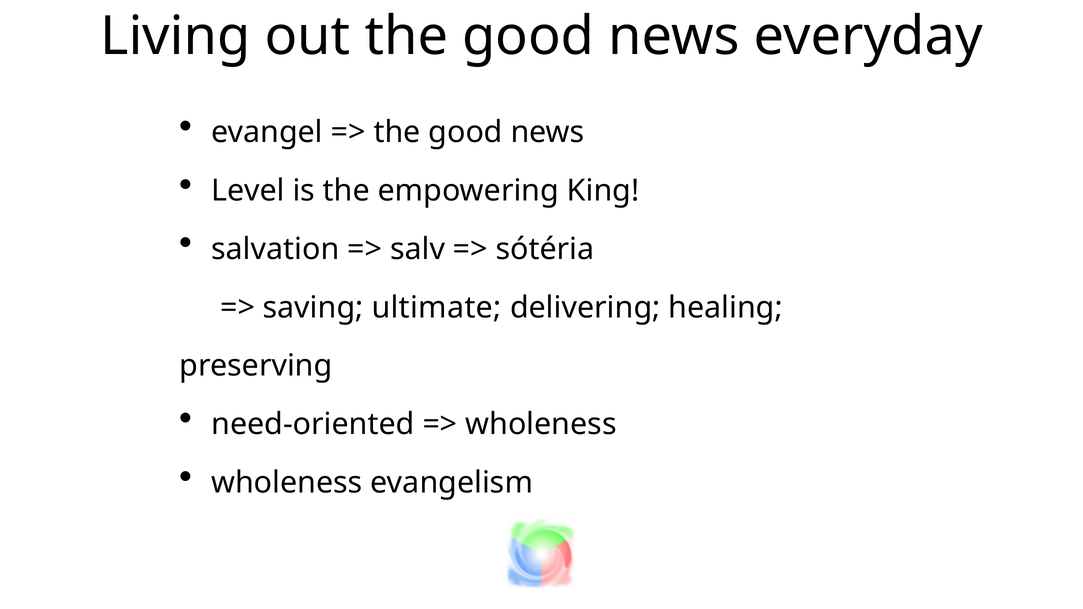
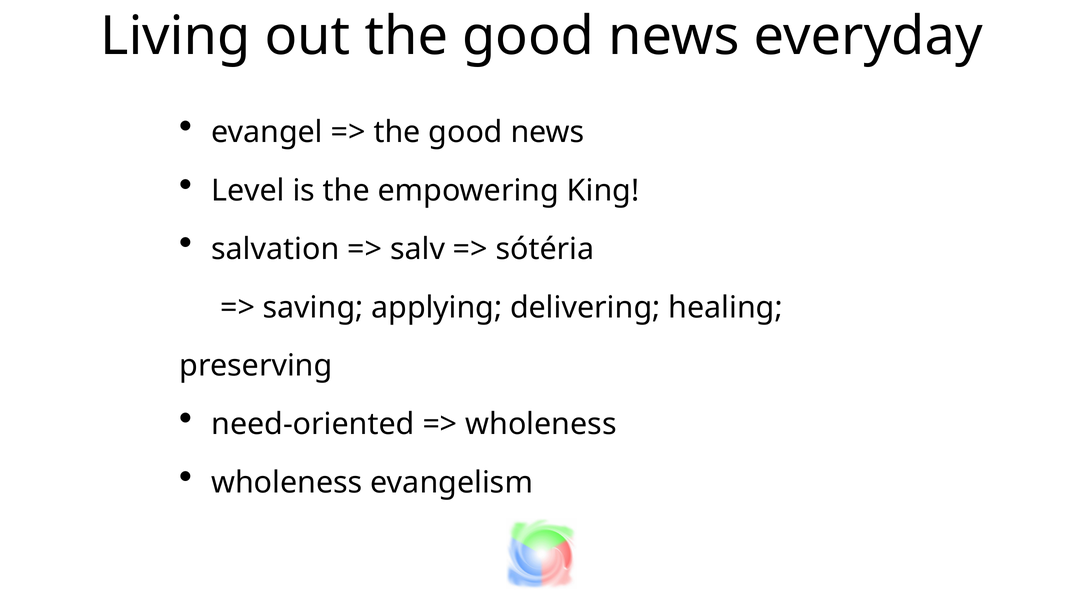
ultimate: ultimate -> applying
